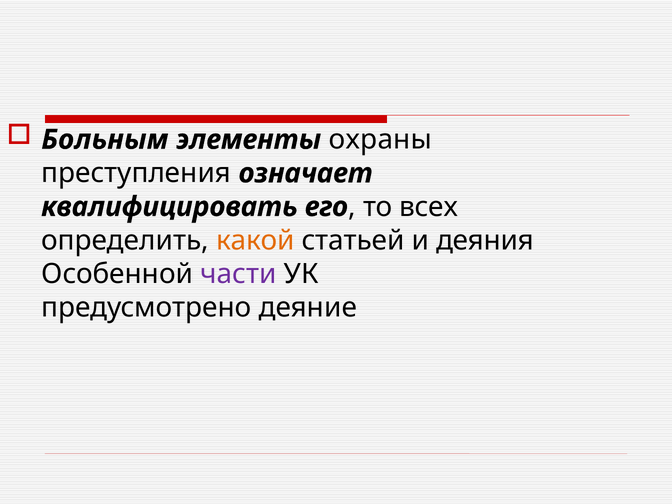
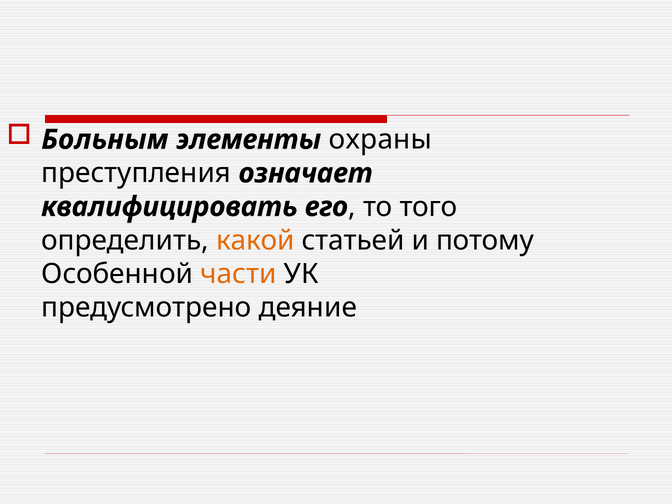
всех: всех -> того
деяния: деяния -> потому
части colour: purple -> orange
